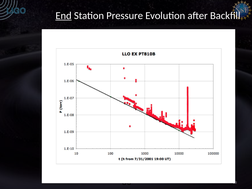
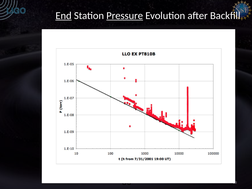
Pressure underline: none -> present
